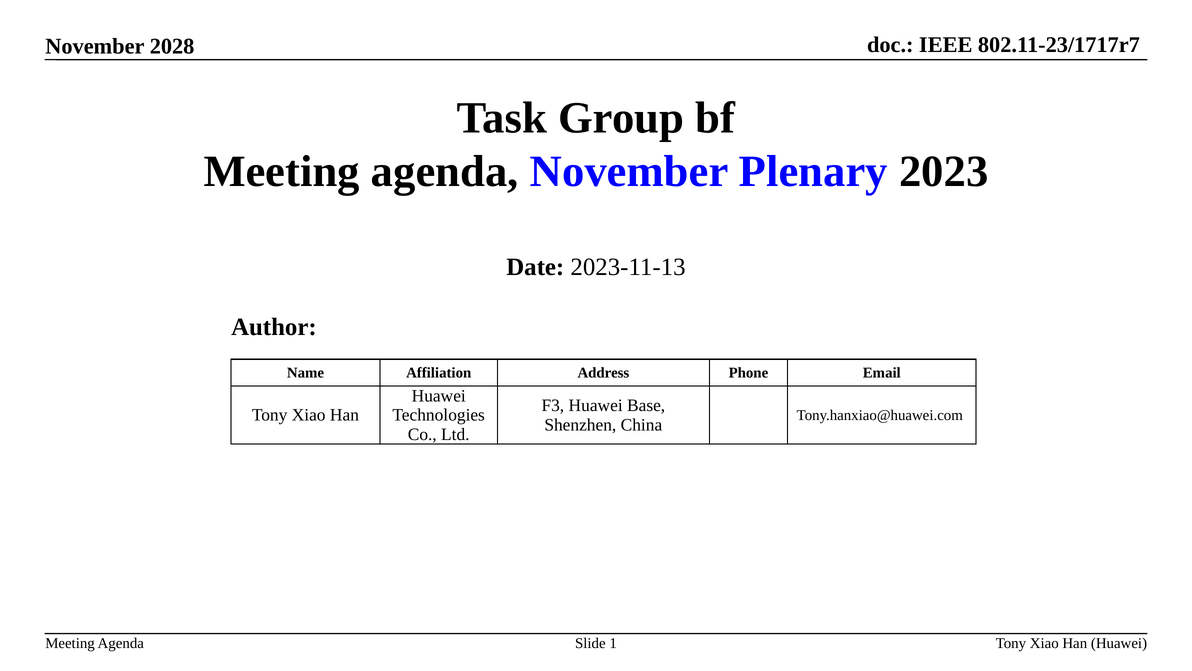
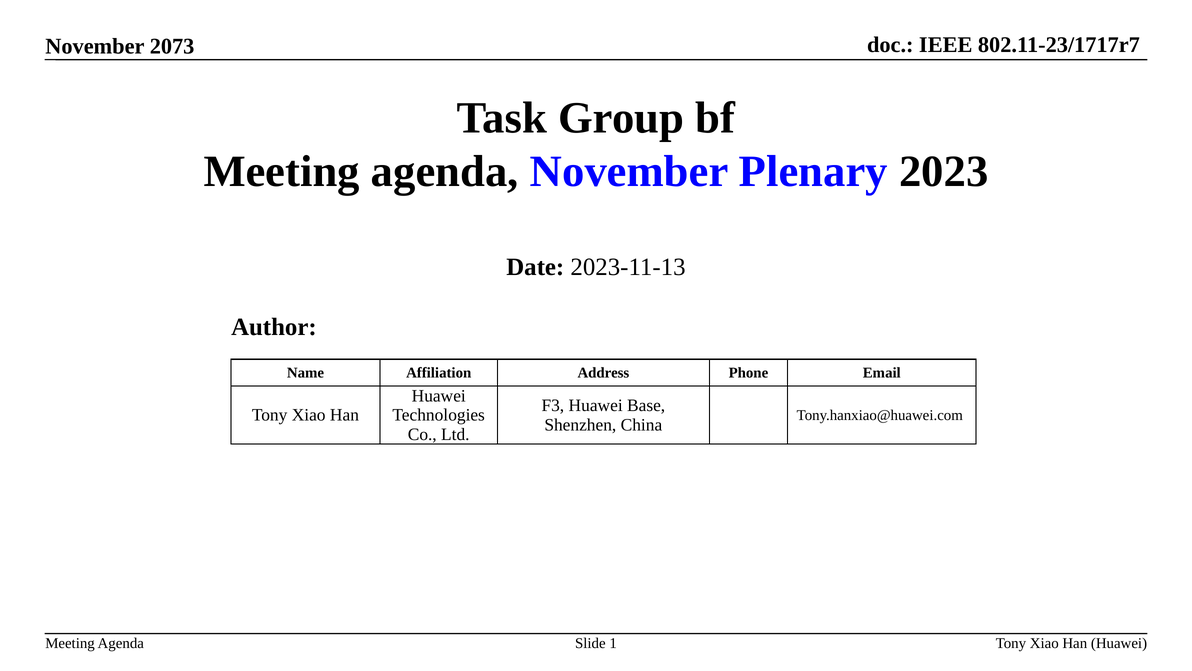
2028: 2028 -> 2073
